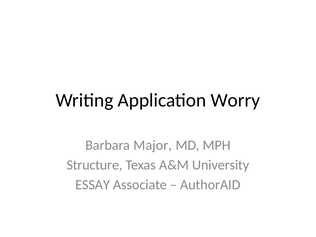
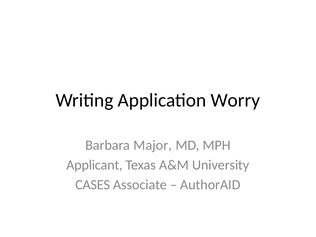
Structure: Structure -> Applicant
ESSAY: ESSAY -> CASES
